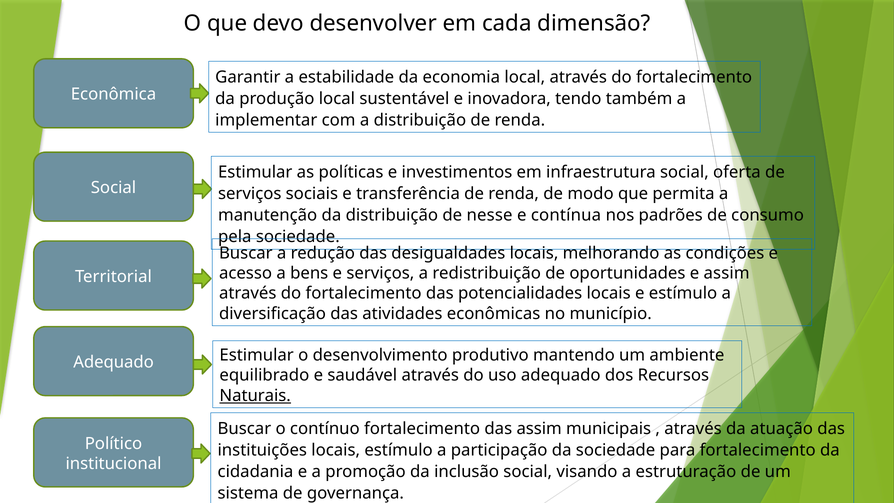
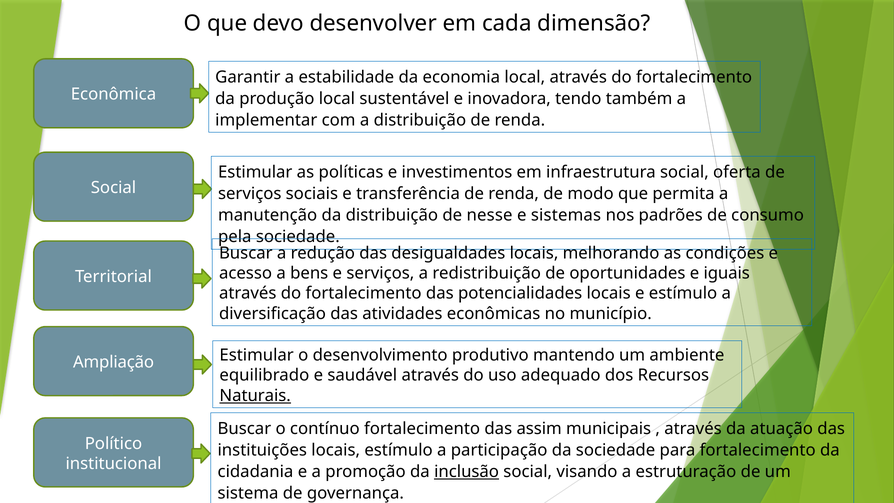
contínua: contínua -> sistemas
e assim: assim -> iguais
Adequado at (114, 362): Adequado -> Ampliação
inclusão underline: none -> present
